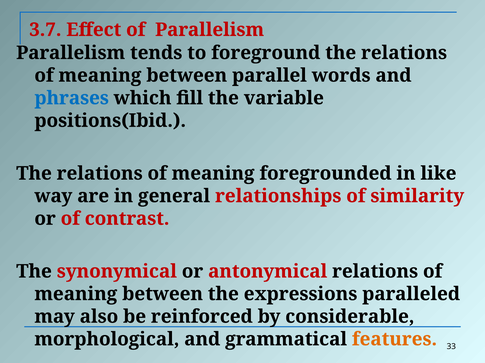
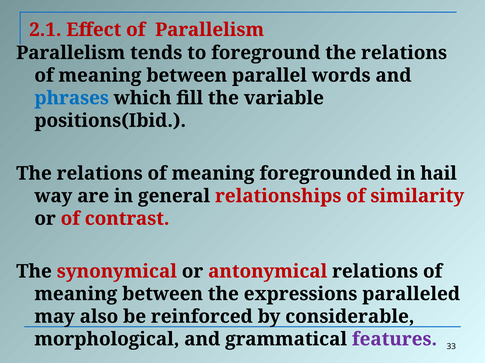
3.7: 3.7 -> 2.1
like: like -> hail
features colour: orange -> purple
